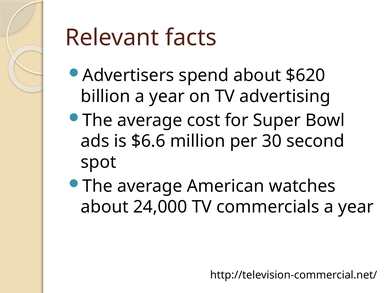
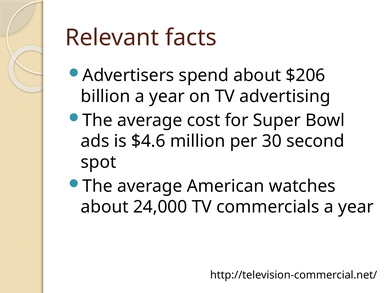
$620: $620 -> $206
$6.6: $6.6 -> $4.6
